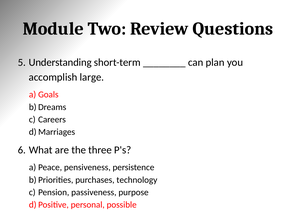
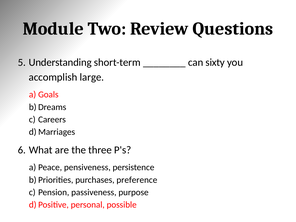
plan: plan -> sixty
technology: technology -> preference
